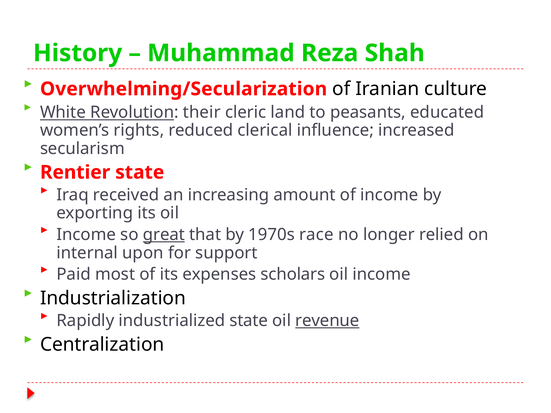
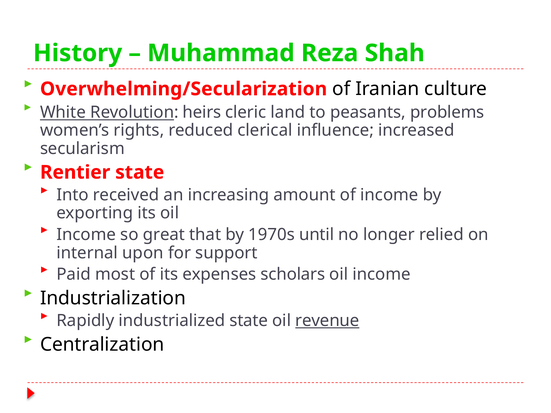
their: their -> heirs
educated: educated -> problems
Iraq: Iraq -> Into
great underline: present -> none
race: race -> until
